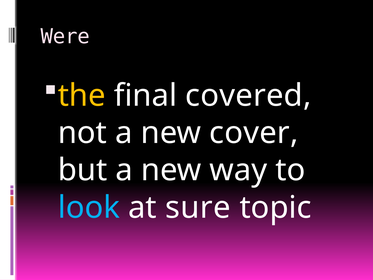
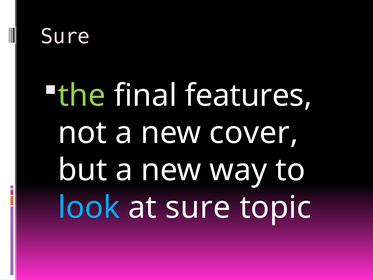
Were at (65, 37): Were -> Sure
the colour: yellow -> light green
covered: covered -> features
